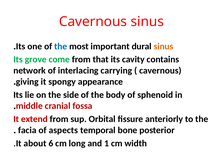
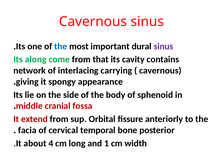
sinus at (164, 46) colour: orange -> purple
grove: grove -> along
aspects: aspects -> cervical
6: 6 -> 4
